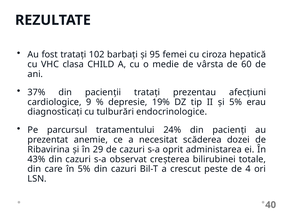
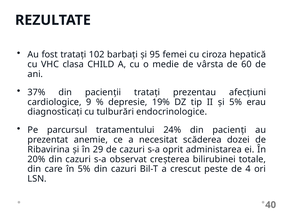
43%: 43% -> 20%
